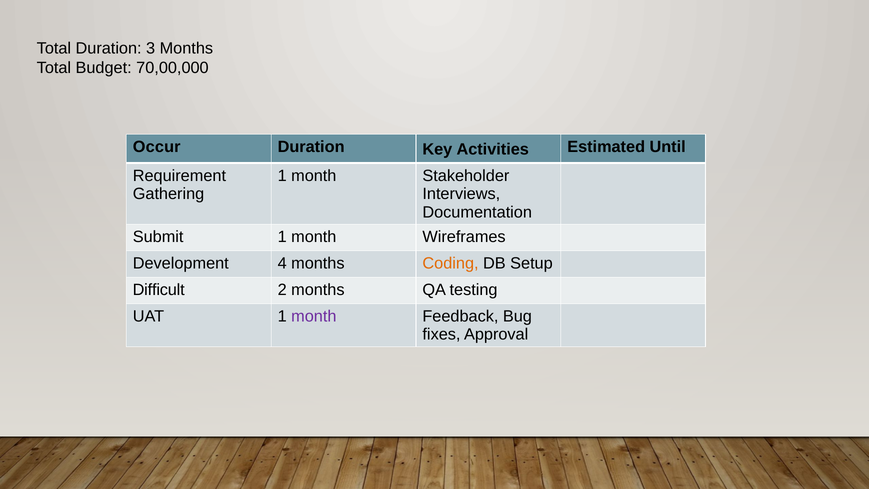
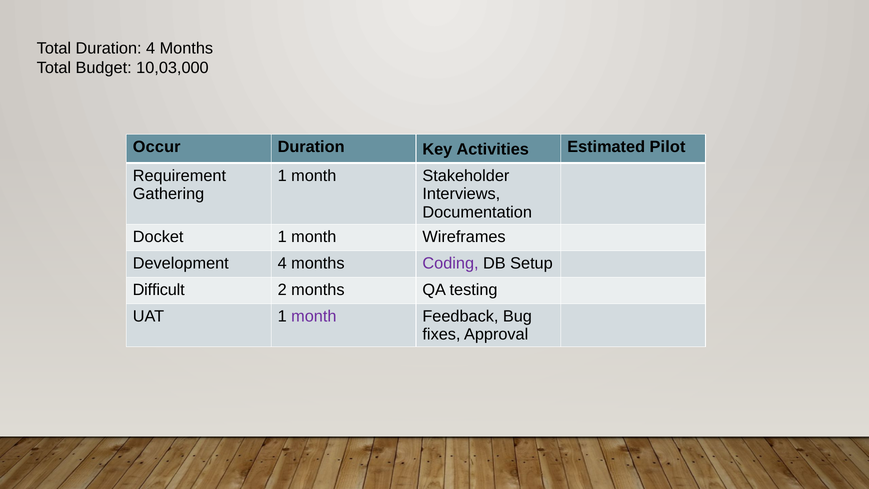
Duration 3: 3 -> 4
70,00,000: 70,00,000 -> 10,03,000
Until: Until -> Pilot
Submit: Submit -> Docket
Coding colour: orange -> purple
